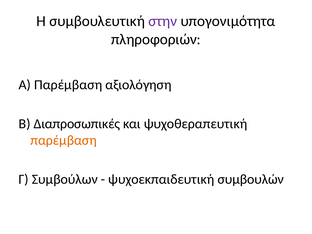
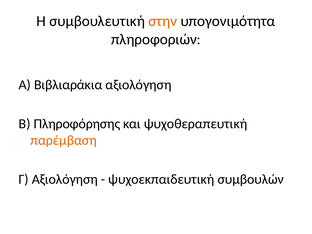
στην colour: purple -> orange
Α Παρέμβαση: Παρέμβαση -> Βιβλιαράκια
Διαπροσωπικές: Διαπροσωπικές -> Πληροφόρησης
Γ Συμβούλων: Συμβούλων -> Αξιολόγηση
